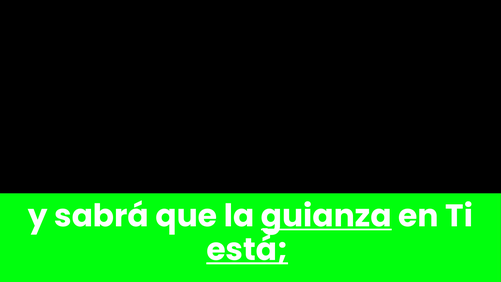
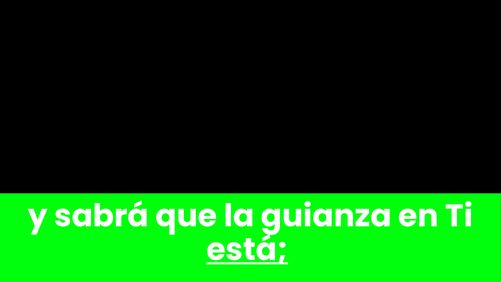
guianza underline: present -> none
